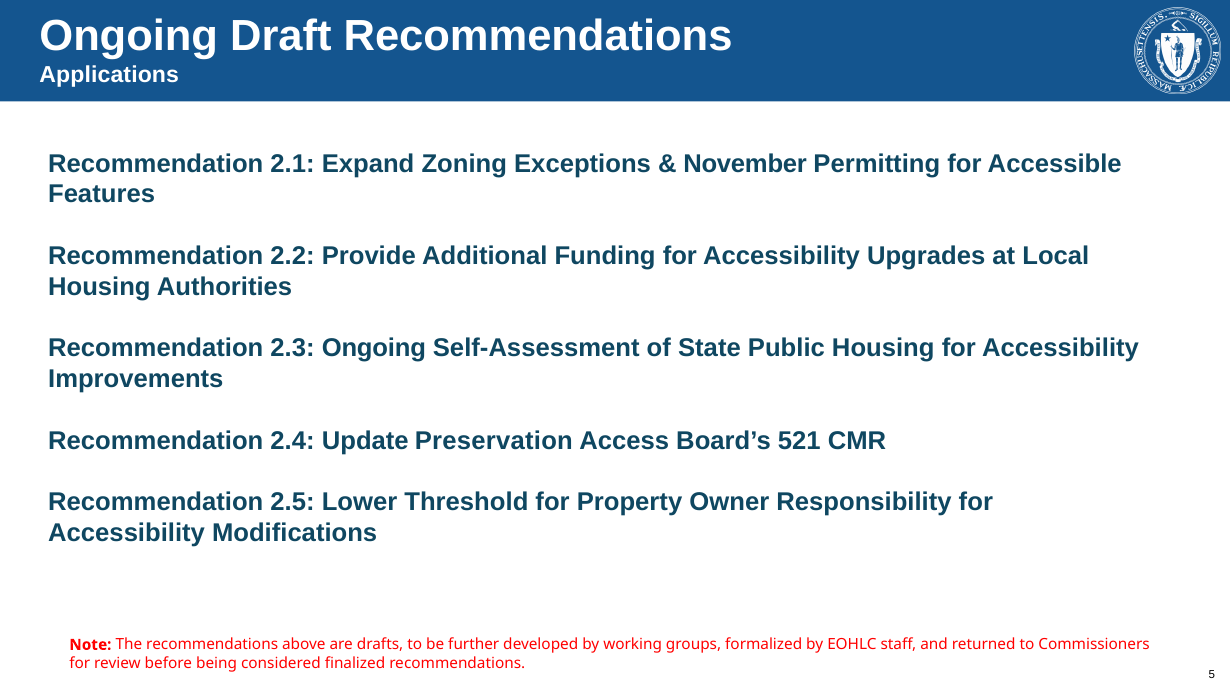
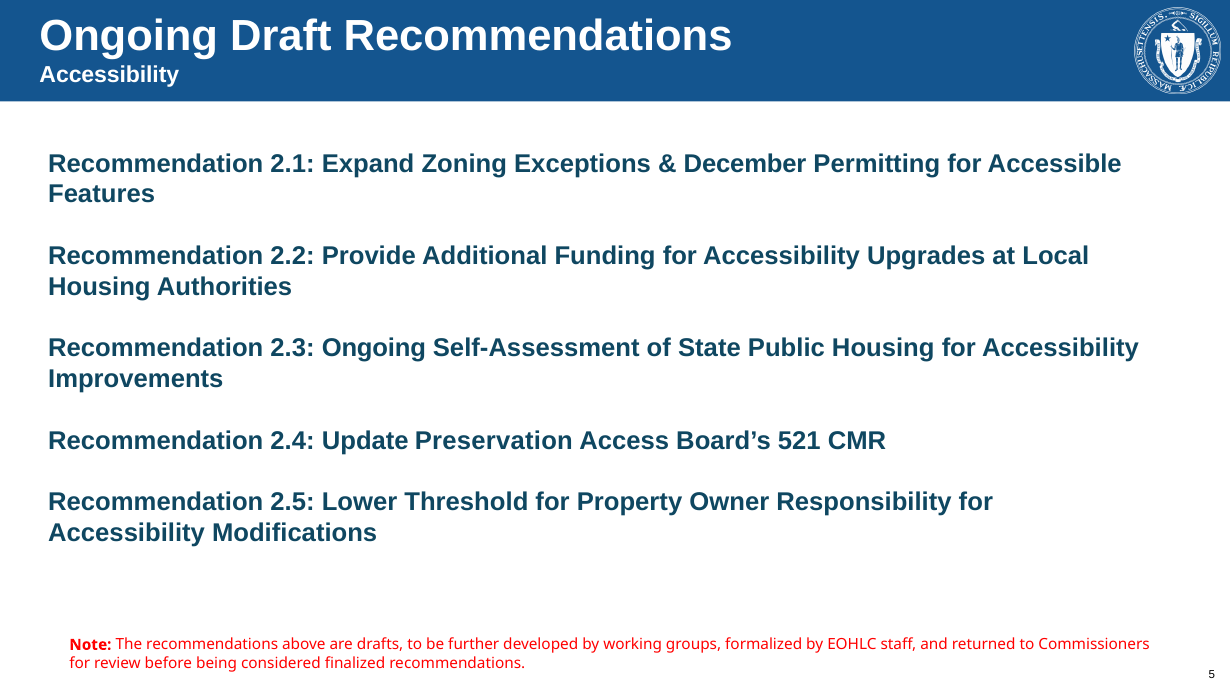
Applications at (109, 75): Applications -> Accessibility
November: November -> December
